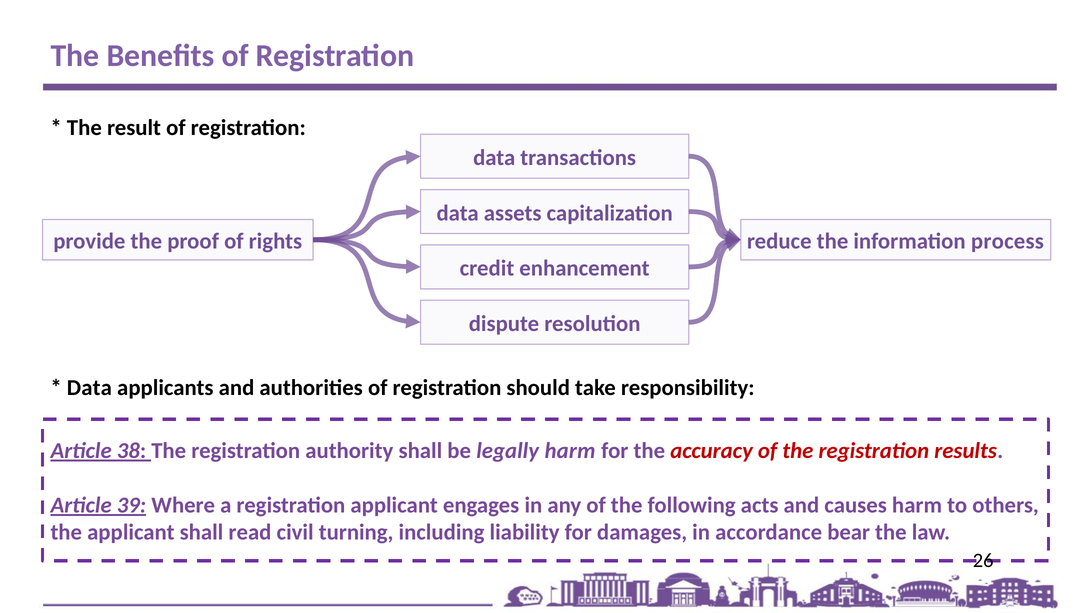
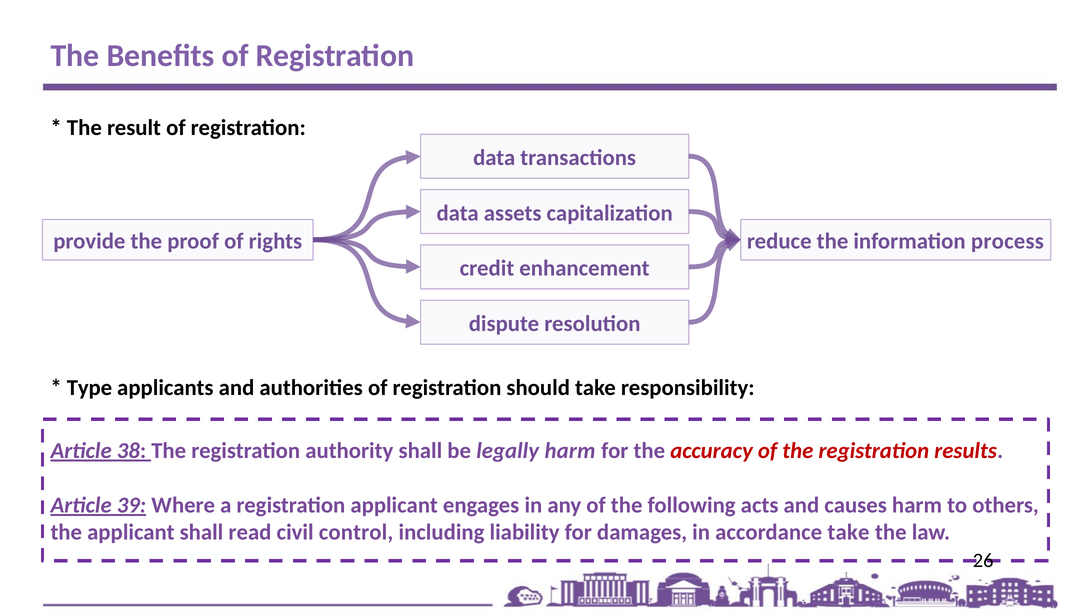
Data at (89, 388): Data -> Type
turning: turning -> control
accordance bear: bear -> take
